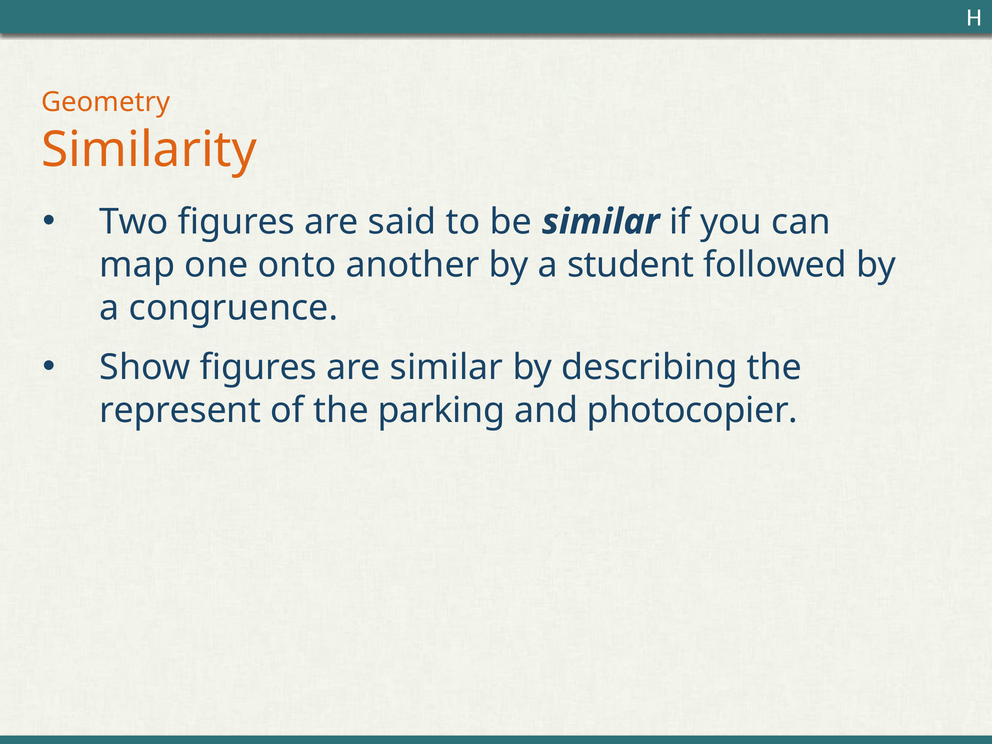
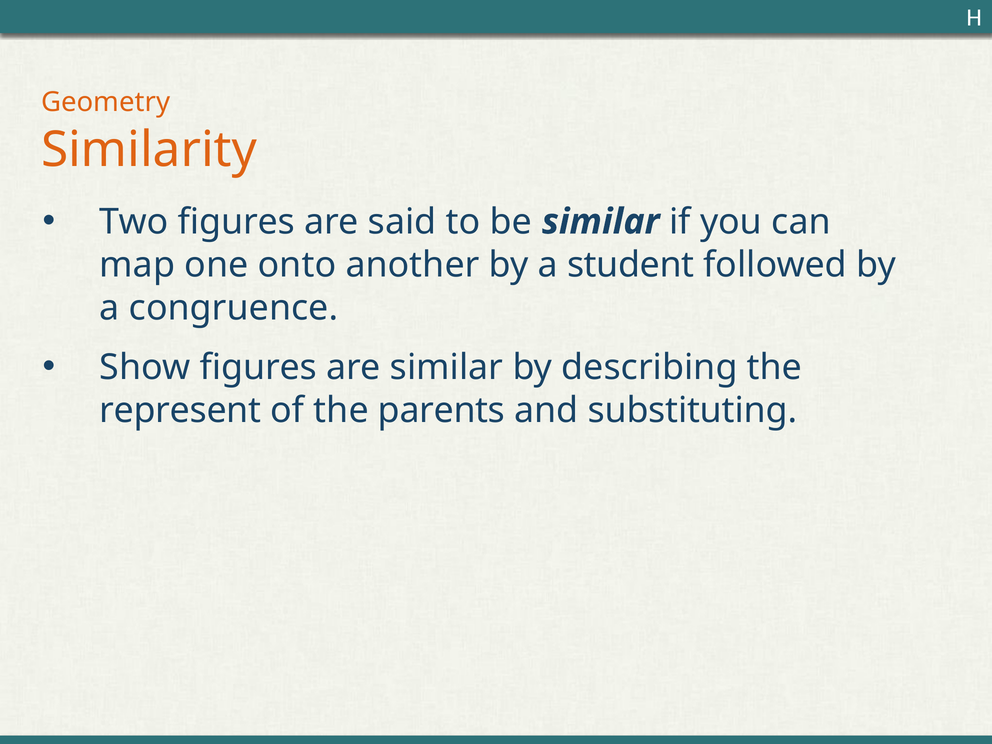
parking: parking -> parents
photocopier: photocopier -> substituting
